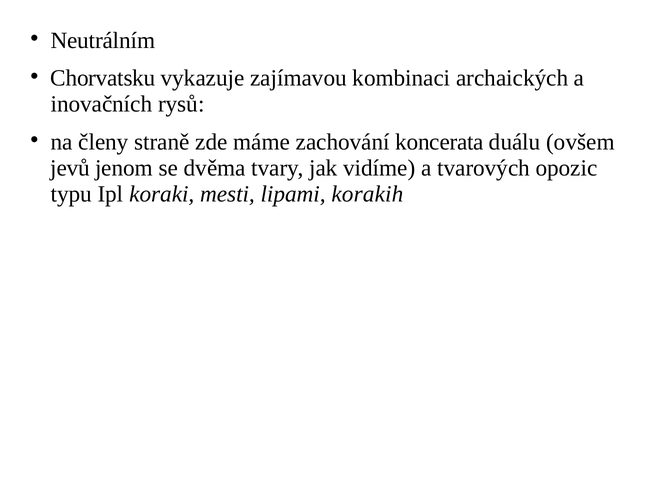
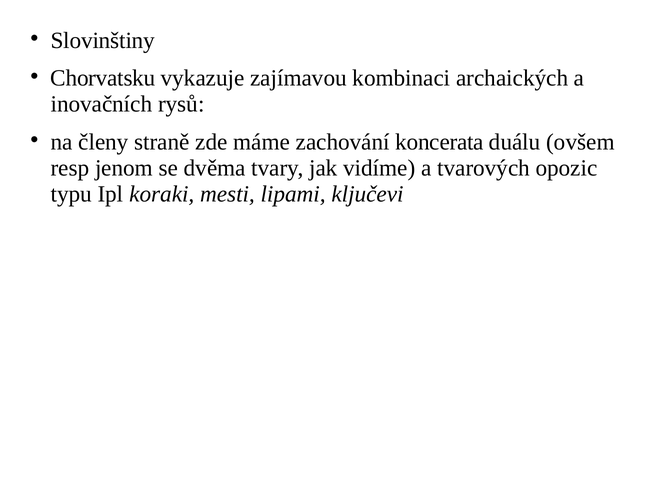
Neutrálním: Neutrálním -> Slovinštiny
jevů: jevů -> resp
korakih: korakih -> ključevi
